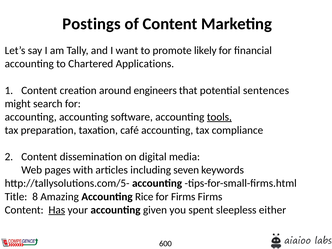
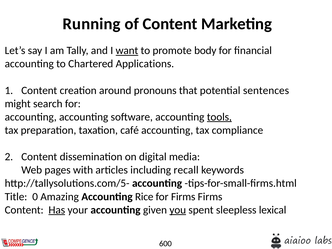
Postings: Postings -> Running
want underline: none -> present
likely: likely -> body
engineers: engineers -> pronouns
seven: seven -> recall
8: 8 -> 0
you underline: none -> present
either: either -> lexical
